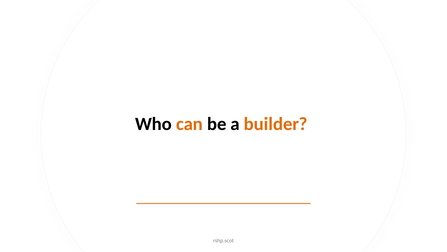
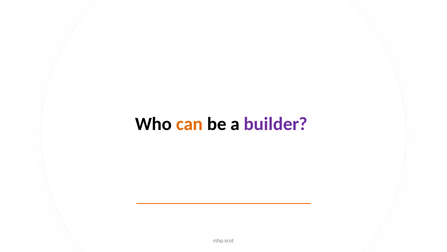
builder colour: orange -> purple
